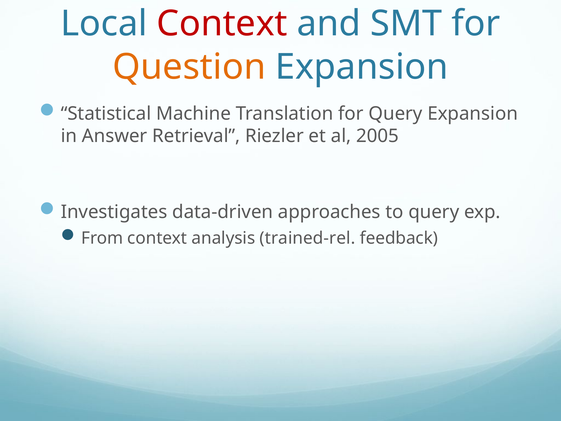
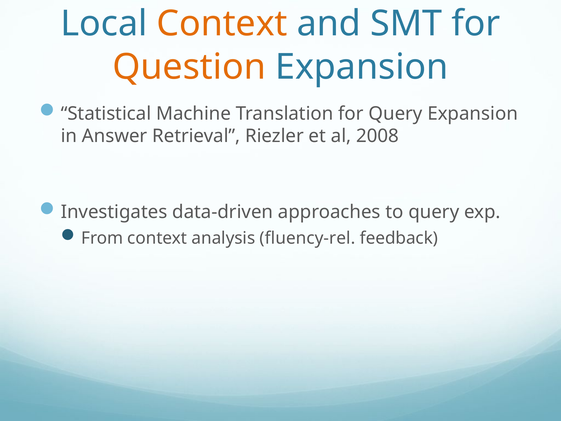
Context at (222, 24) colour: red -> orange
2005: 2005 -> 2008
trained-rel: trained-rel -> fluency-rel
